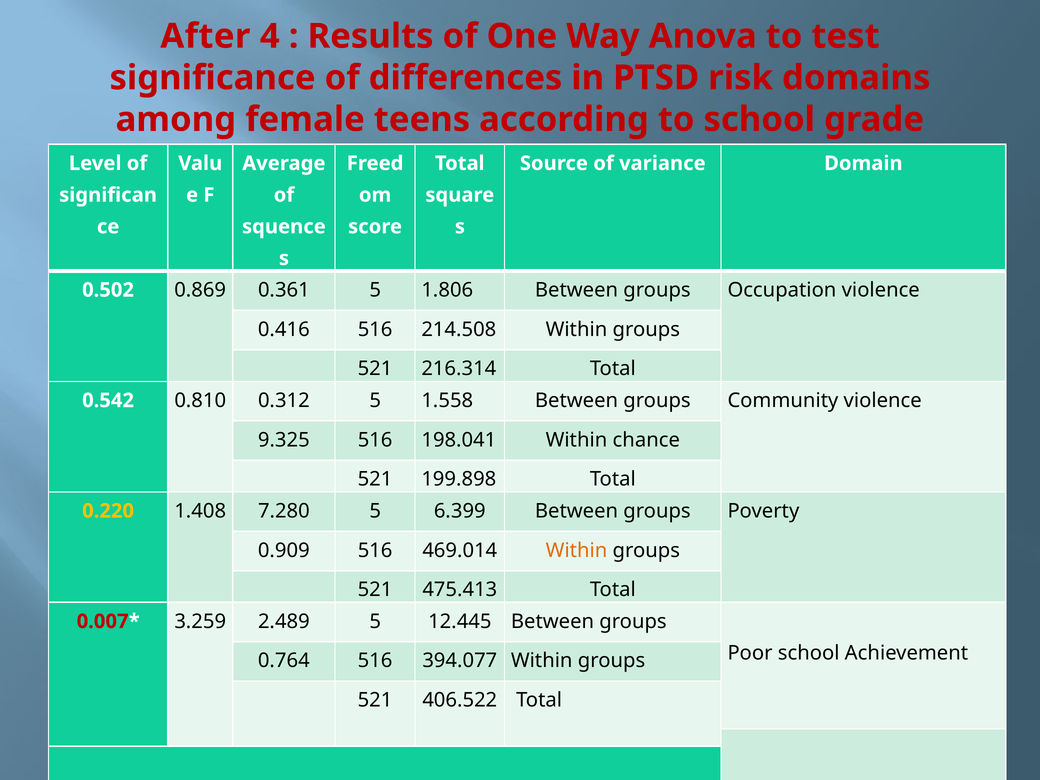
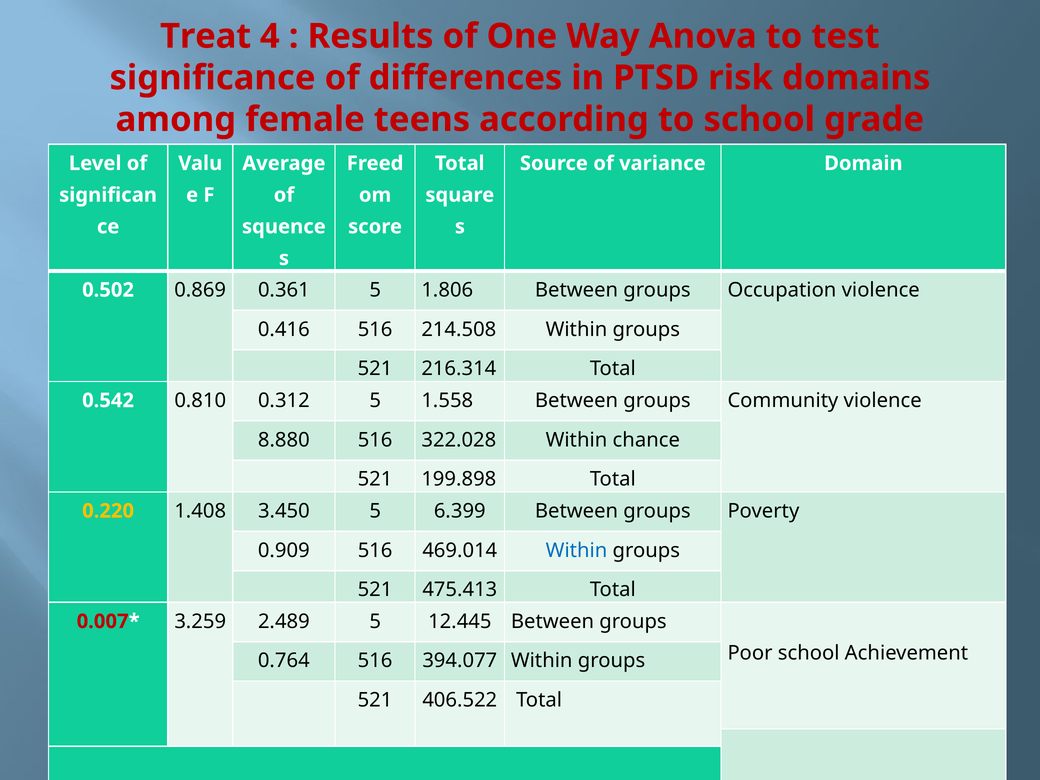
After: After -> Treat
9.325: 9.325 -> 8.880
198.041: 198.041 -> 322.028
7.280: 7.280 -> 3.450
Within at (576, 550) colour: orange -> blue
